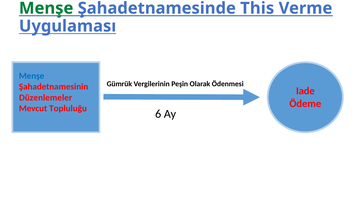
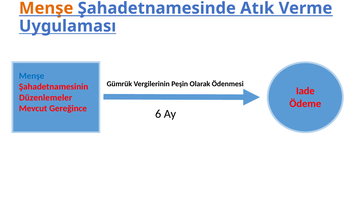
Menşe at (46, 8) colour: green -> orange
This: This -> Atık
Topluluğu: Topluluğu -> Gereğince
